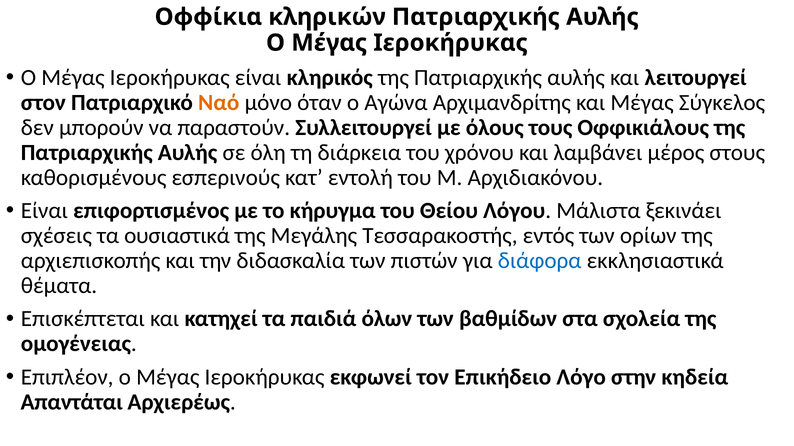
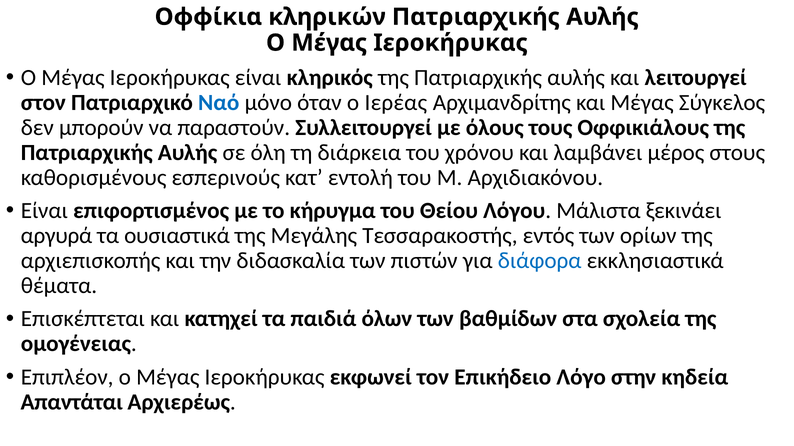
Ναό colour: orange -> blue
Αγώνα: Αγώνα -> Ιερέας
σχέσεις: σχέσεις -> αργυρά
